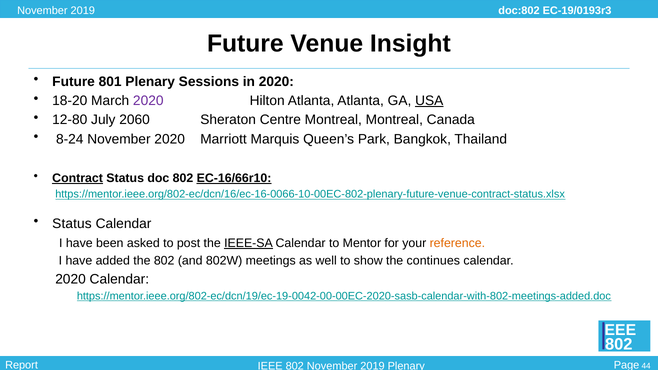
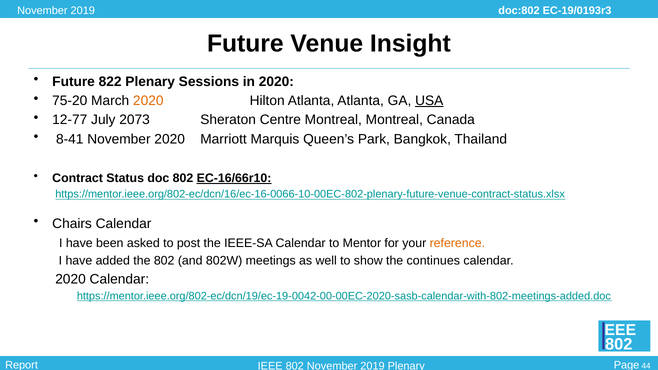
801: 801 -> 822
18-20: 18-20 -> 75-20
2020 at (148, 101) colour: purple -> orange
12-80: 12-80 -> 12-77
2060: 2060 -> 2073
8-24: 8-24 -> 8-41
Contract underline: present -> none
Status at (72, 224): Status -> Chairs
IEEE-SA underline: present -> none
